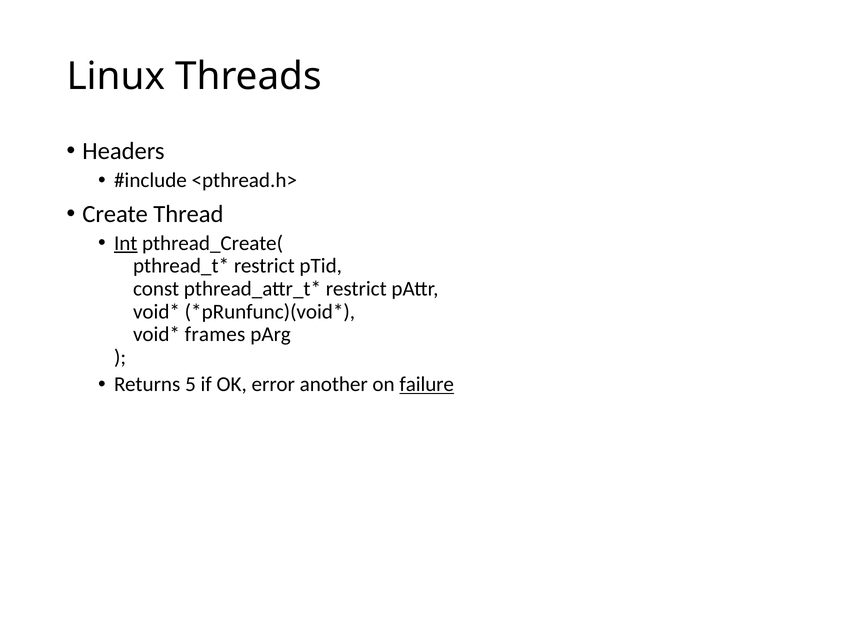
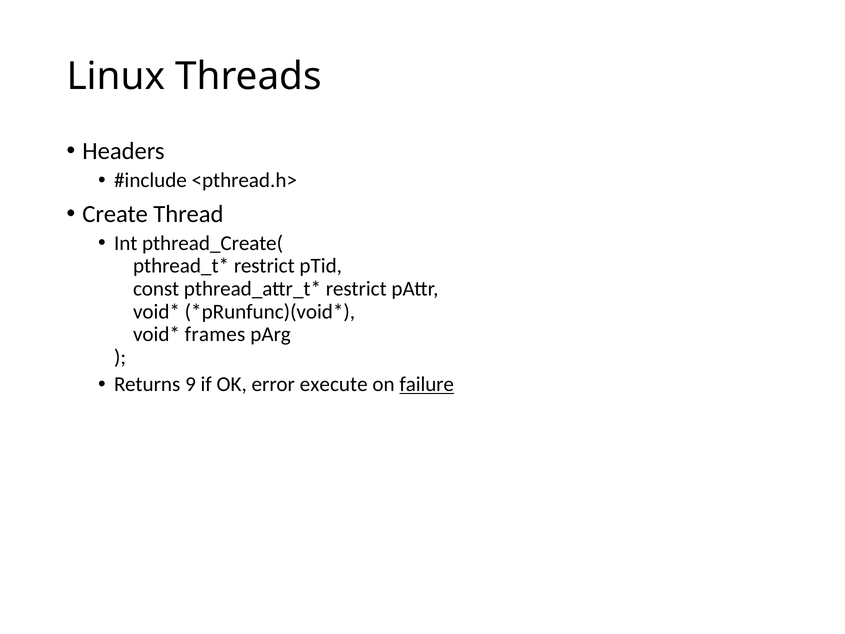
Int underline: present -> none
5: 5 -> 9
another: another -> execute
